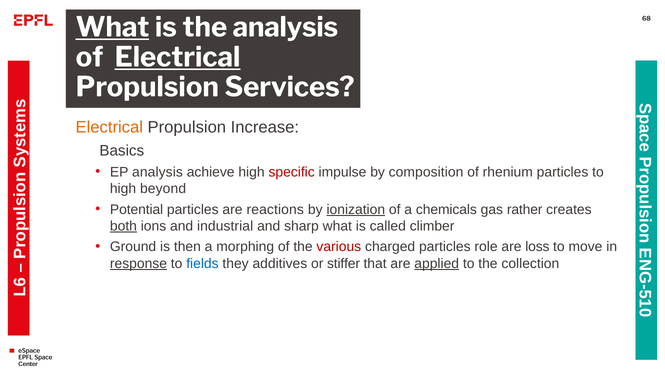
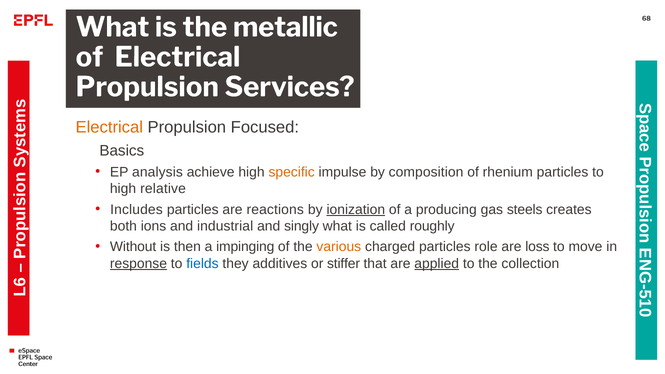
What at (112, 27) underline: present -> none
the analysis: analysis -> metallic
Electrical at (178, 57) underline: present -> none
Increase: Increase -> Focused
specific colour: red -> orange
beyond: beyond -> relative
Potential: Potential -> Includes
chemicals: chemicals -> producing
rather: rather -> steels
both underline: present -> none
sharp: sharp -> singly
climber: climber -> roughly
Ground: Ground -> Without
morphing: morphing -> impinging
various colour: red -> orange
